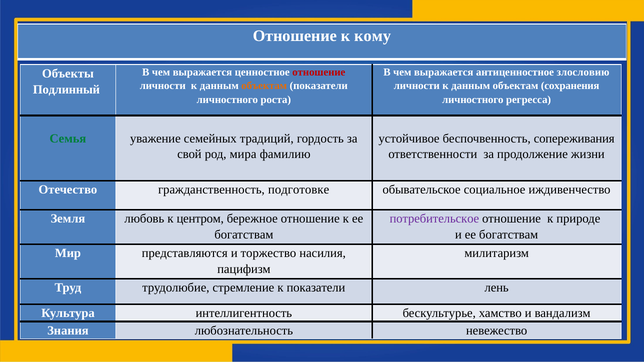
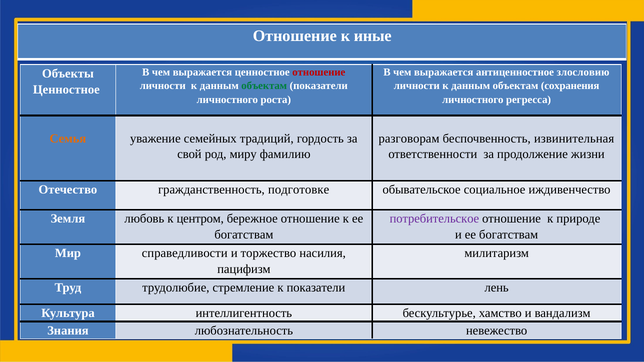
кому: кому -> иные
объектам at (264, 86) colour: orange -> green
Подлинный at (66, 89): Подлинный -> Ценностное
Семья colour: green -> orange
устойчивое: устойчивое -> разговорам
сопереживания: сопереживания -> извинительная
мира: мира -> миру
представляются: представляются -> справедливости
